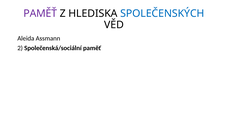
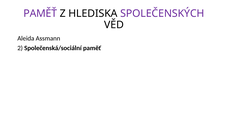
SPOLEČENSKÝCH colour: blue -> purple
